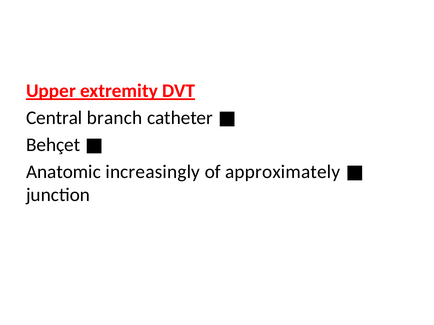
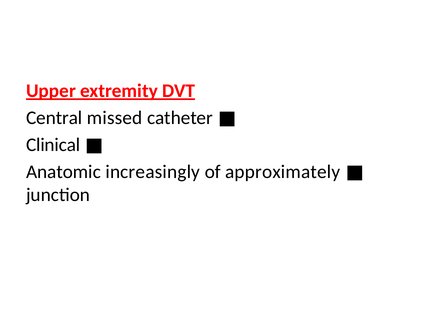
branch: branch -> missed
Behçet: Behçet -> Clinical
